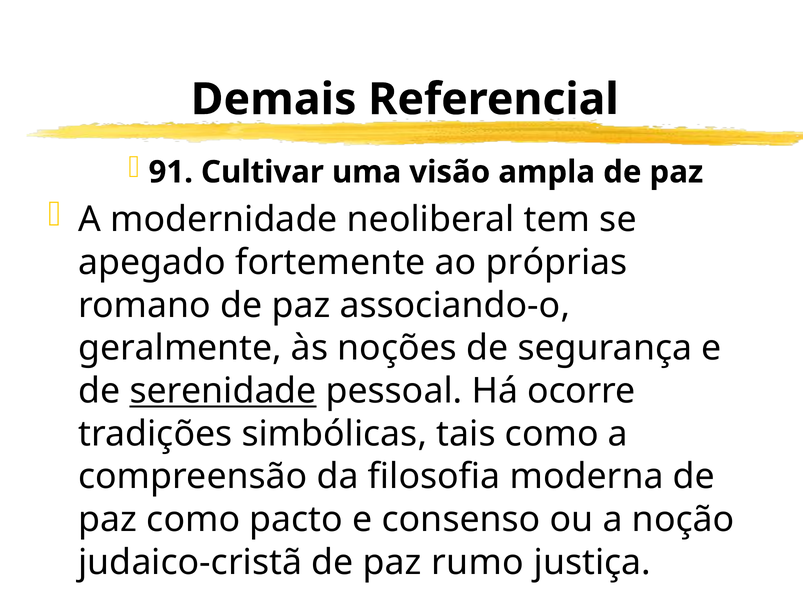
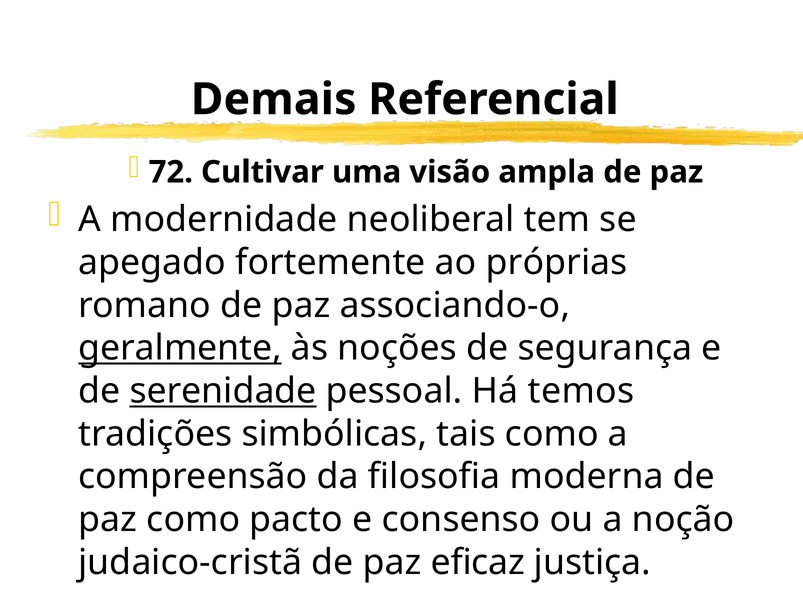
91: 91 -> 72
geralmente underline: none -> present
ocorre: ocorre -> temos
rumo: rumo -> eficaz
